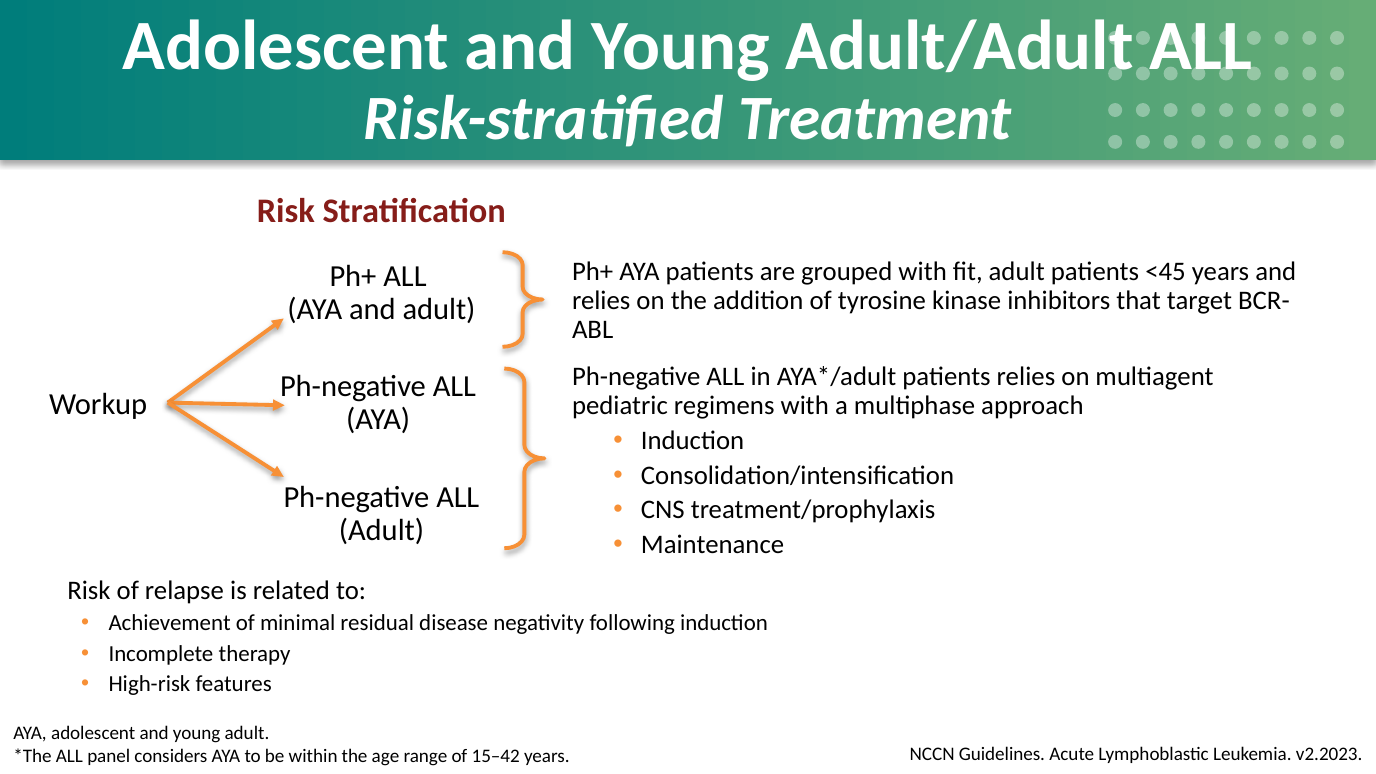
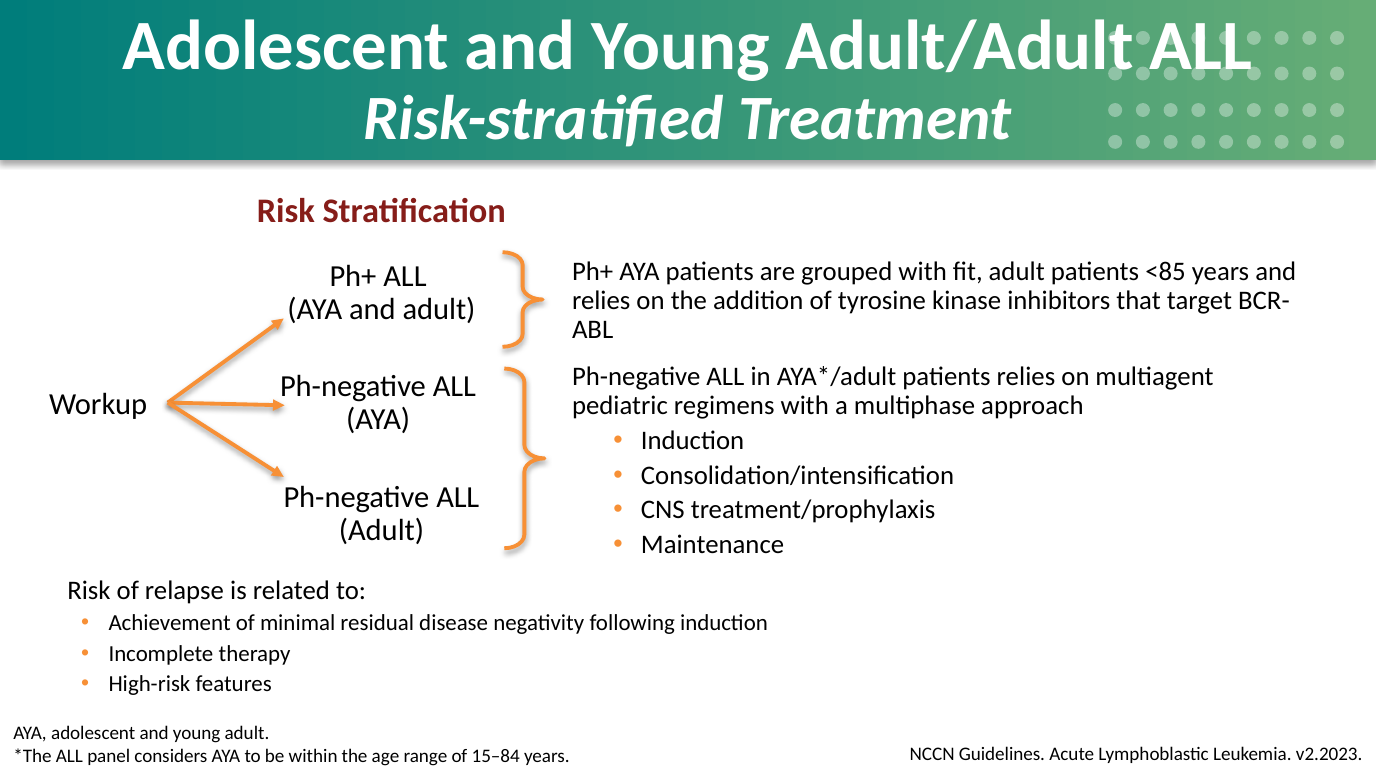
<45: <45 -> <85
15–42: 15–42 -> 15–84
